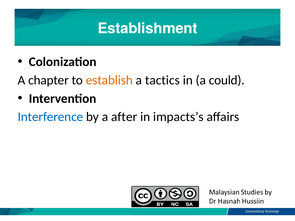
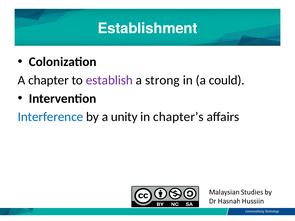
establish colour: orange -> purple
tactics: tactics -> strong
after: after -> unity
impacts’s: impacts’s -> chapter’s
